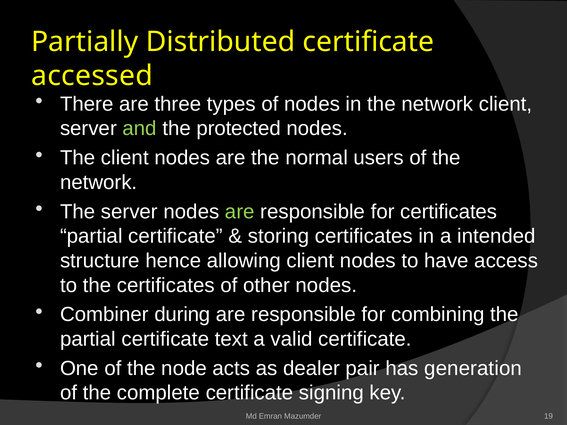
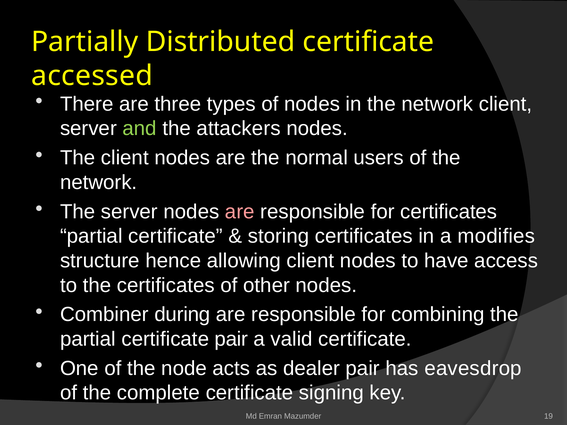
protected: protected -> attackers
are at (240, 212) colour: light green -> pink
intended: intended -> modifies
certificate text: text -> pair
generation: generation -> eavesdrop
